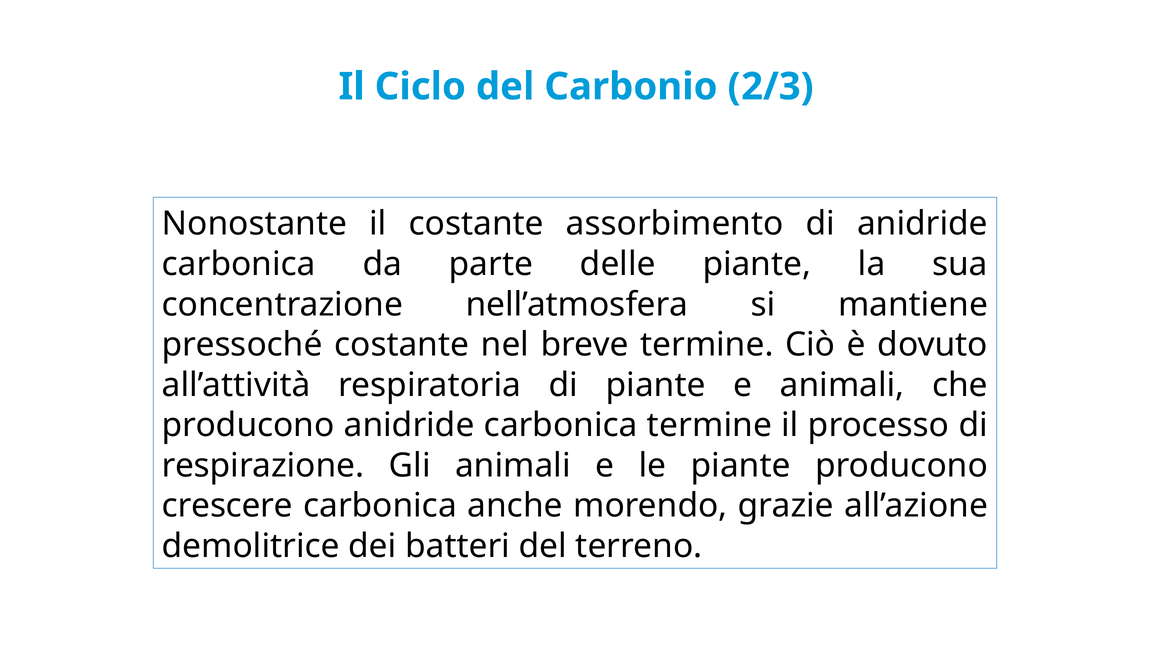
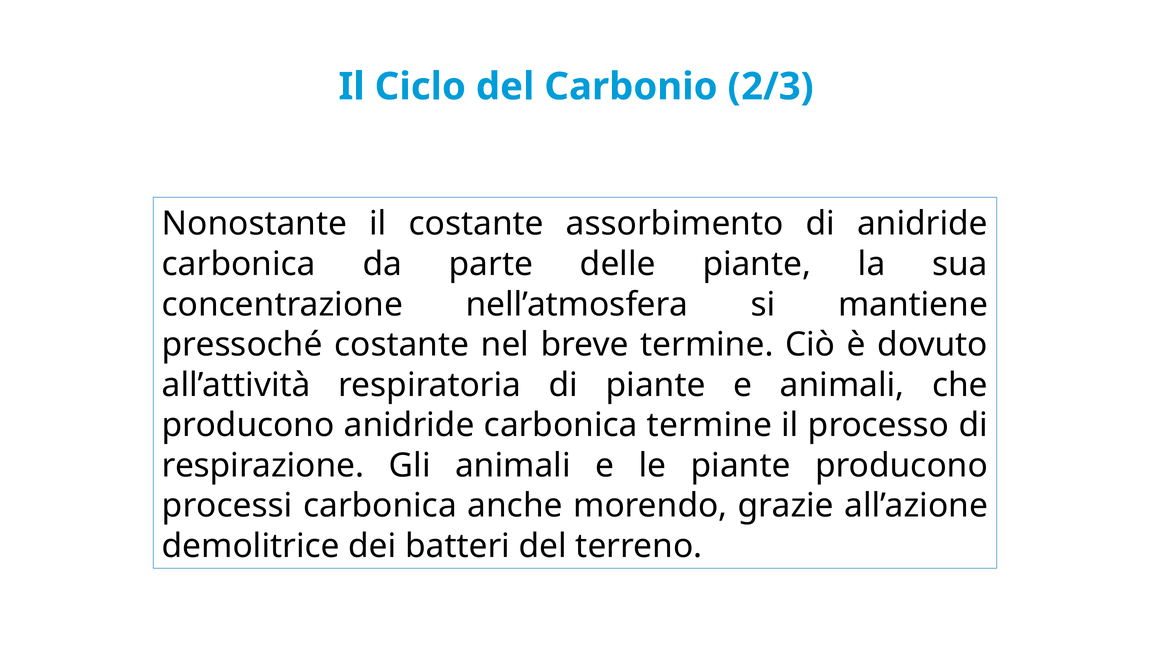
crescere: crescere -> processi
